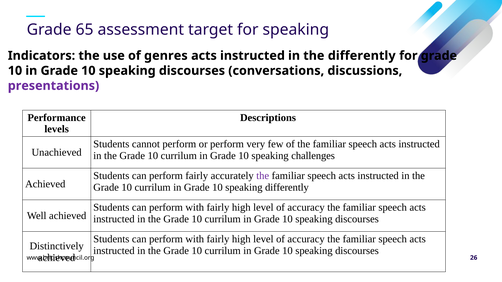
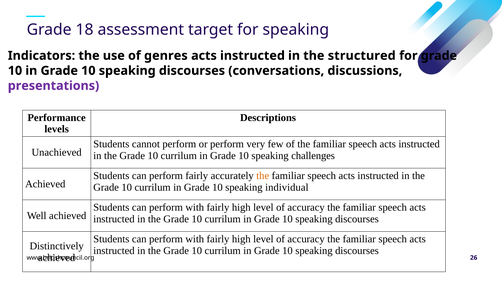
65: 65 -> 18
the differently: differently -> structured
the at (263, 176) colour: purple -> orange
speaking differently: differently -> individual
